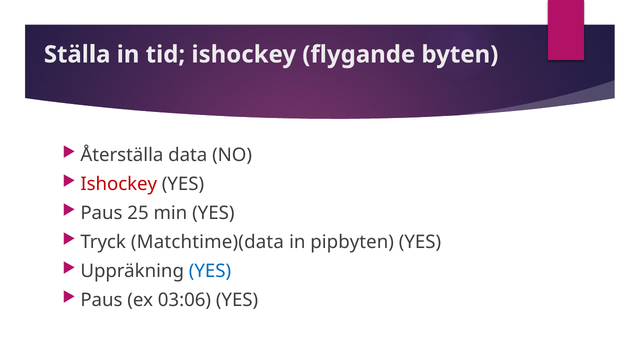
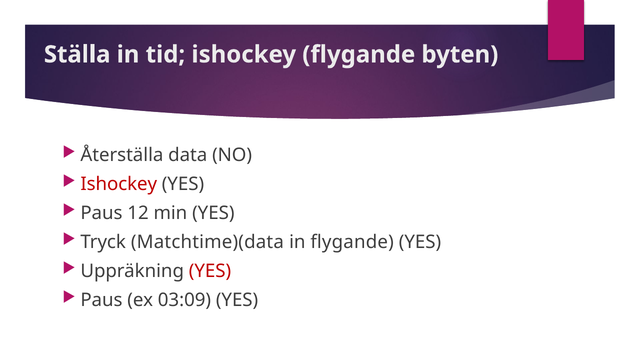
25: 25 -> 12
in pipbyten: pipbyten -> flygande
YES at (210, 271) colour: blue -> red
03:06: 03:06 -> 03:09
